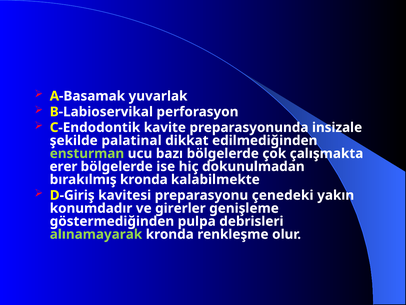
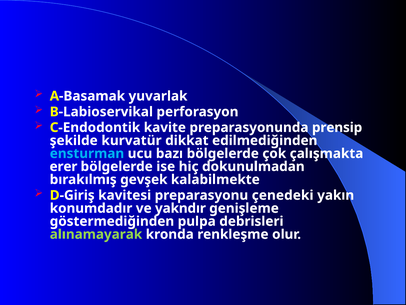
insizale: insizale -> prensip
palatinal: palatinal -> kurvatür
ensturman colour: light green -> light blue
bırakılmış kronda: kronda -> gevşek
girerler: girerler -> yakndır
